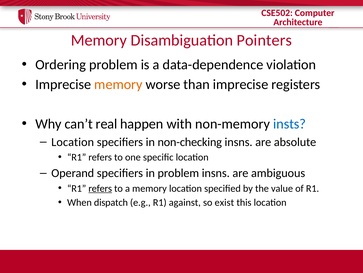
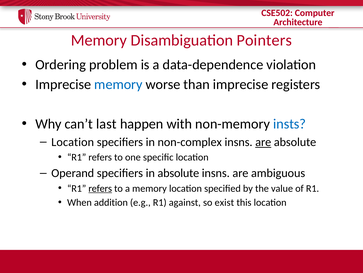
memory at (118, 84) colour: orange -> blue
real: real -> last
non-checking: non-checking -> non-complex
are at (263, 142) underline: none -> present
in problem: problem -> absolute
dispatch: dispatch -> addition
